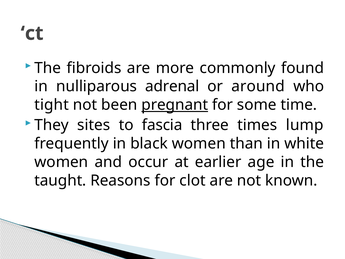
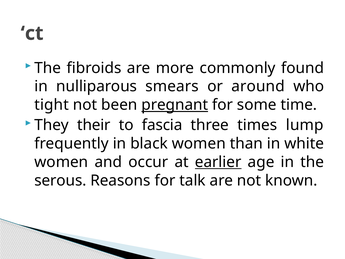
adrenal: adrenal -> smears
sites: sites -> their
earlier underline: none -> present
taught: taught -> serous
clot: clot -> talk
